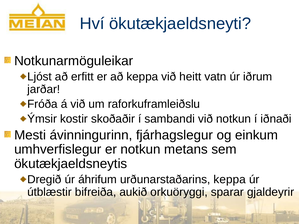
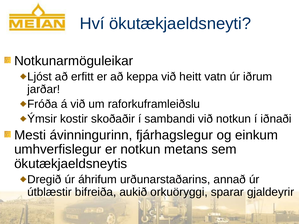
urðunarstaðarins keppa: keppa -> annað
